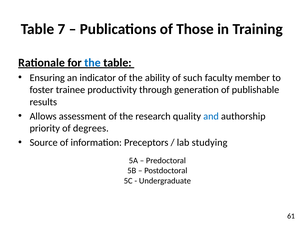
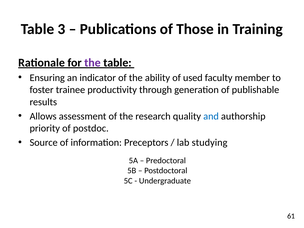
7: 7 -> 3
the at (92, 63) colour: blue -> purple
such: such -> used
degrees: degrees -> postdoc
